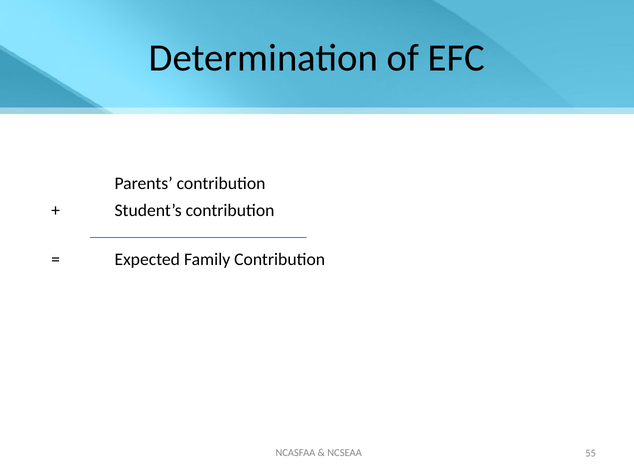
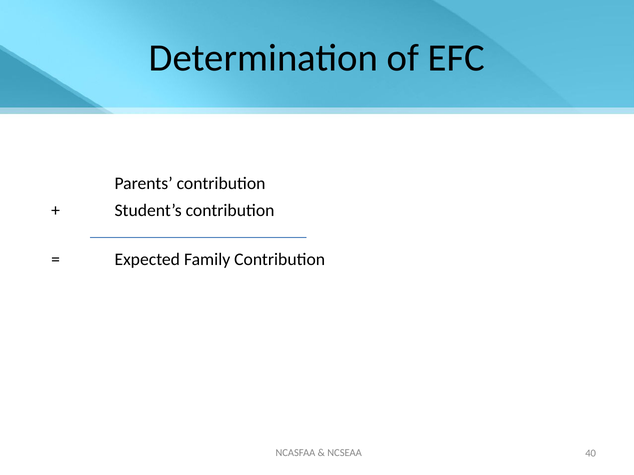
55: 55 -> 40
